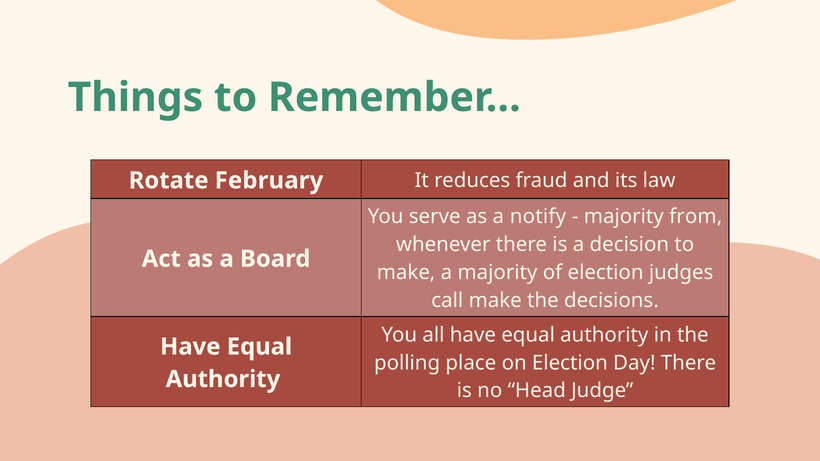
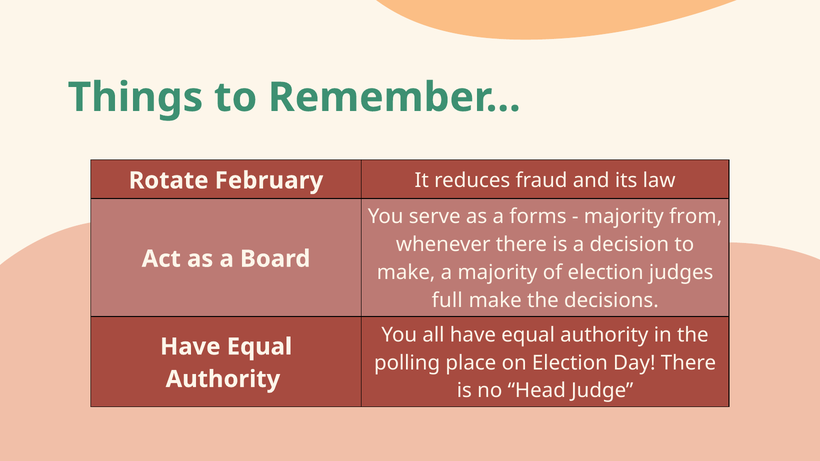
notify: notify -> forms
call: call -> full
